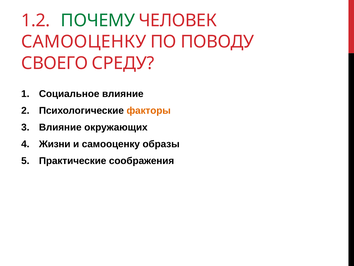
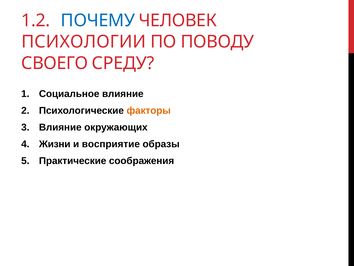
ПОЧЕМУ colour: green -> blue
САМООЦЕНКУ at (84, 42): САМООЦЕНКУ -> ПСИХОЛОГИИ
и самооценку: самооценку -> восприятие
